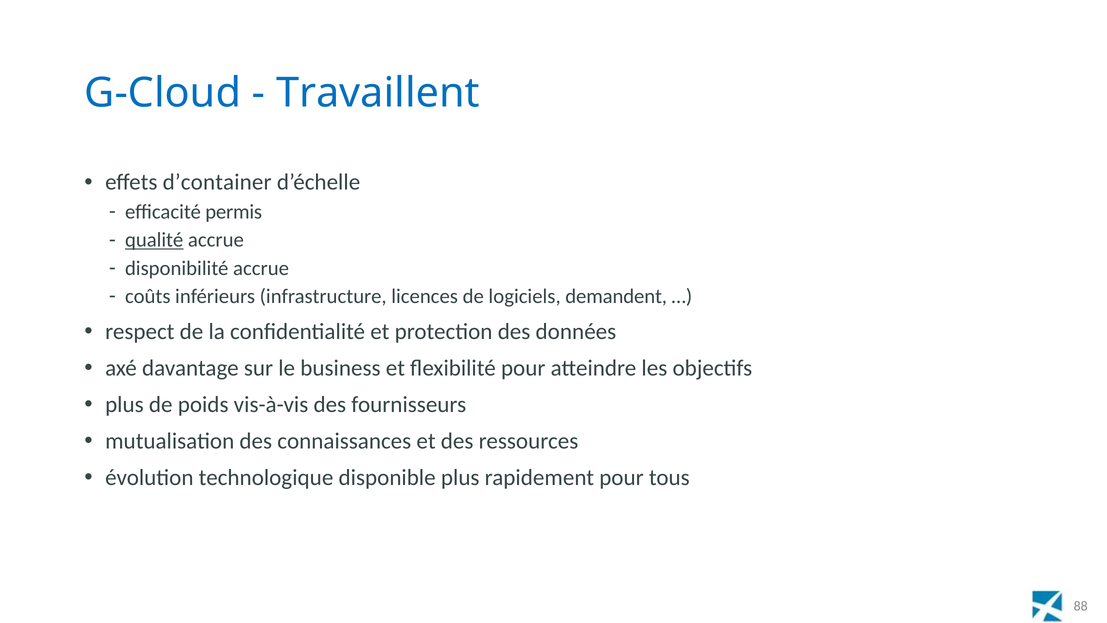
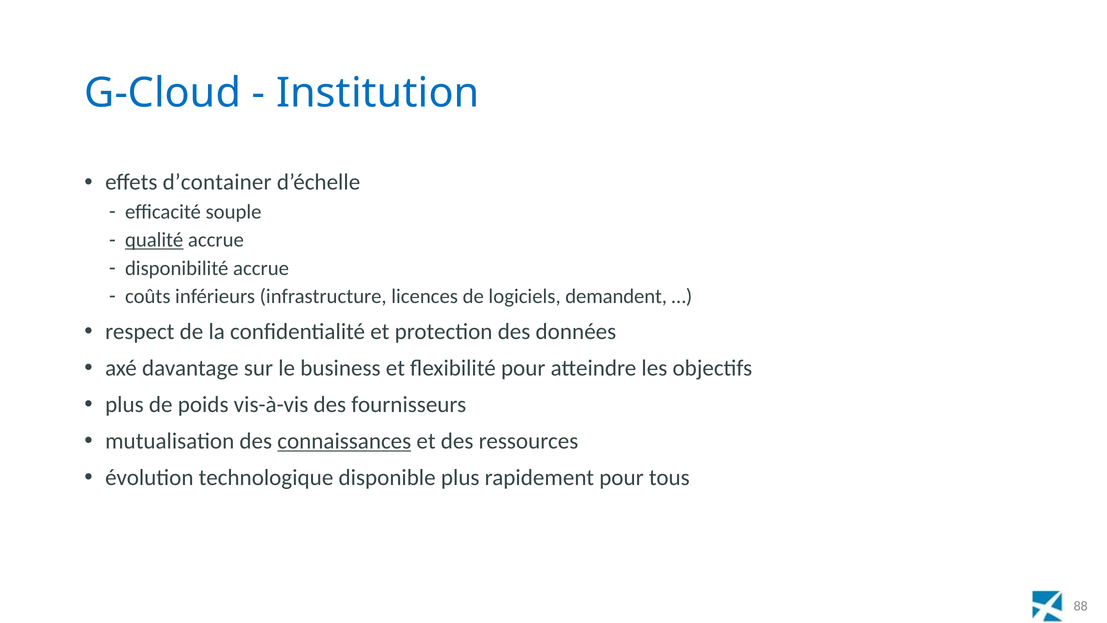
Travaillent: Travaillent -> Institution
permis: permis -> souple
connaissances underline: none -> present
